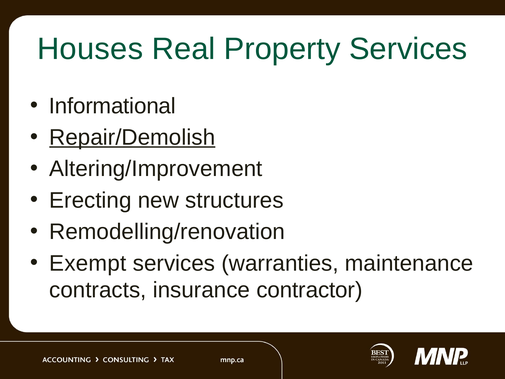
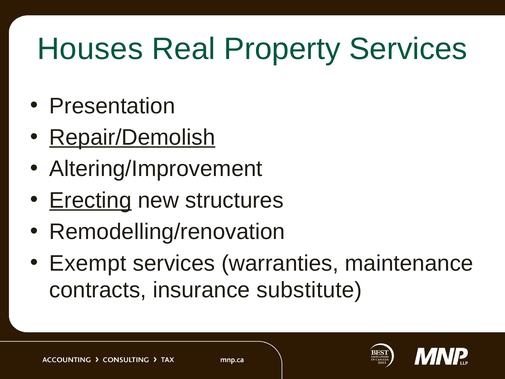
Informational: Informational -> Presentation
Erecting underline: none -> present
contractor: contractor -> substitute
